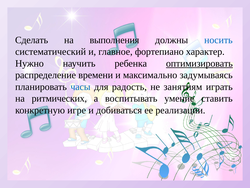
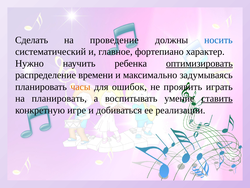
выполнения: выполнения -> проведение
часы colour: blue -> orange
радость: радость -> ошибок
занятиям: занятиям -> проявить
на ритмических: ритмических -> планировать
ставить underline: none -> present
